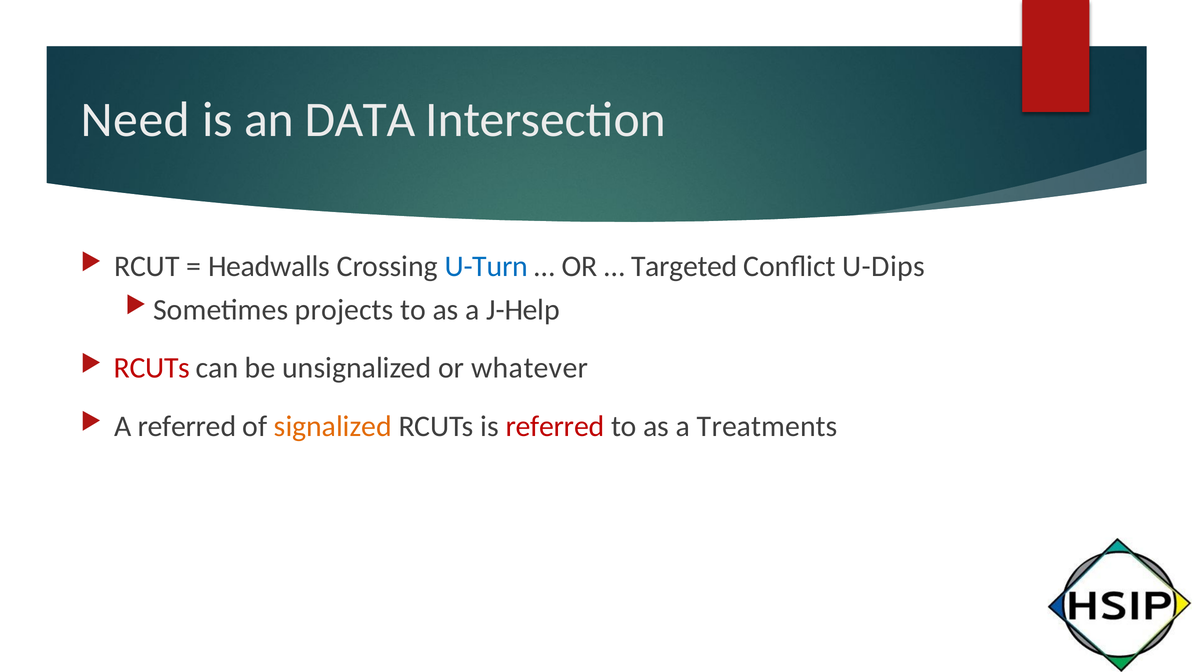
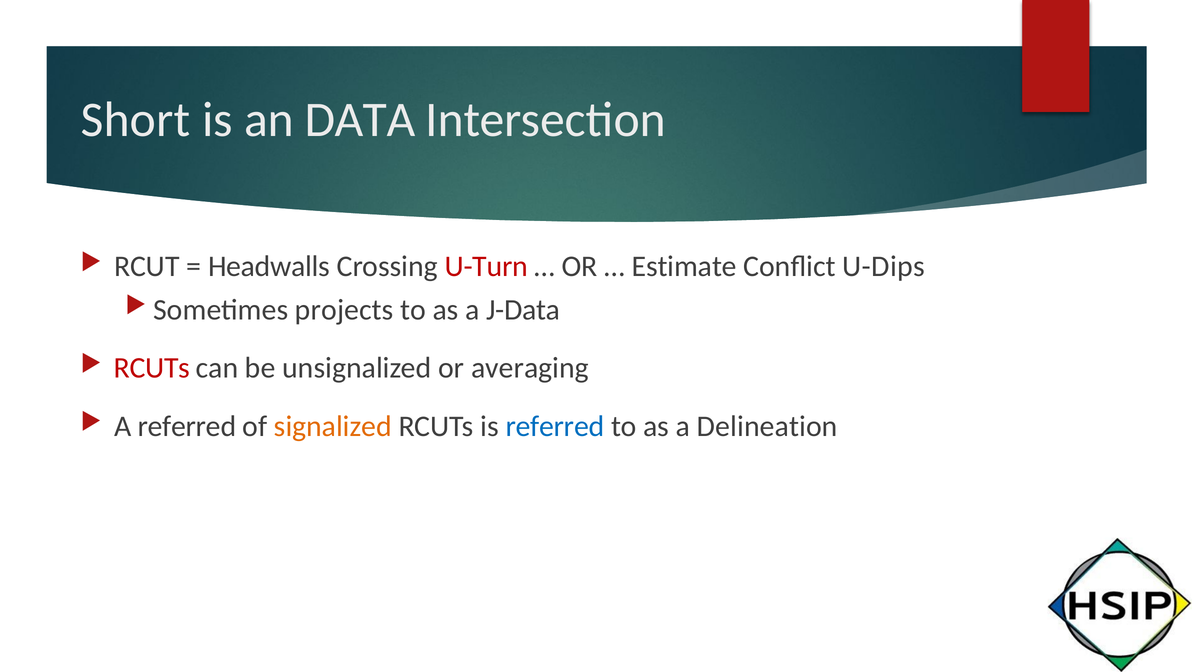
Need: Need -> Short
U-Turn colour: blue -> red
Targeted: Targeted -> Estimate
J-Help: J-Help -> J-Data
whatever: whatever -> averaging
referred at (555, 426) colour: red -> blue
Treatments: Treatments -> Delineation
